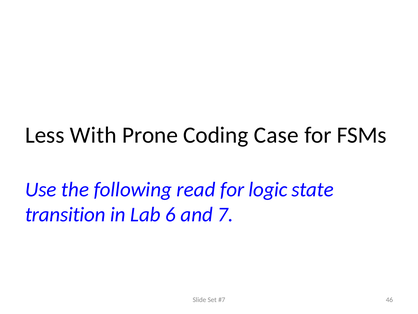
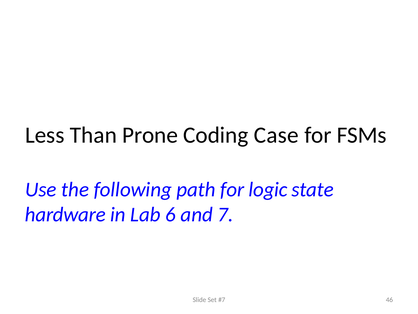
With: With -> Than
read: read -> path
transition: transition -> hardware
